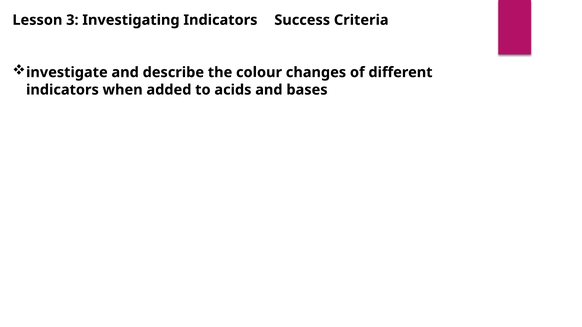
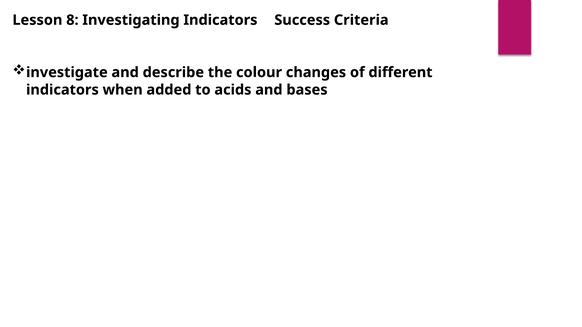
3: 3 -> 8
